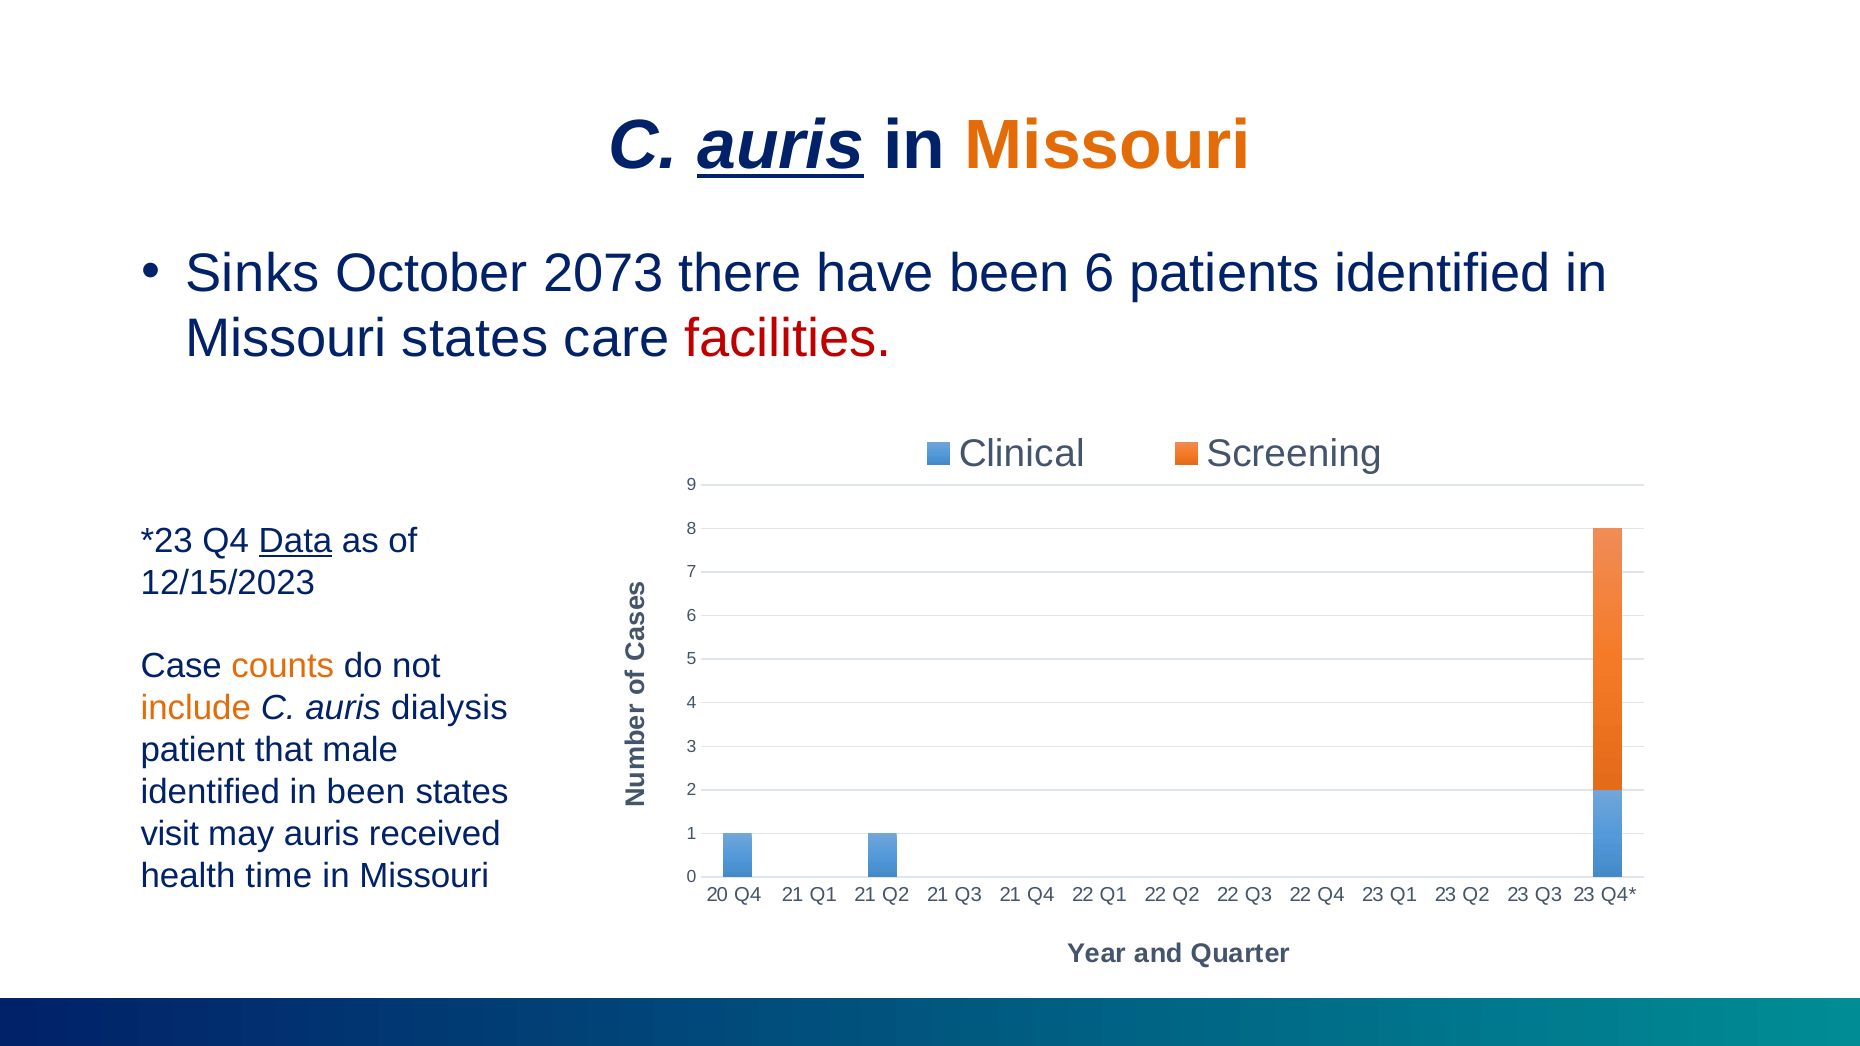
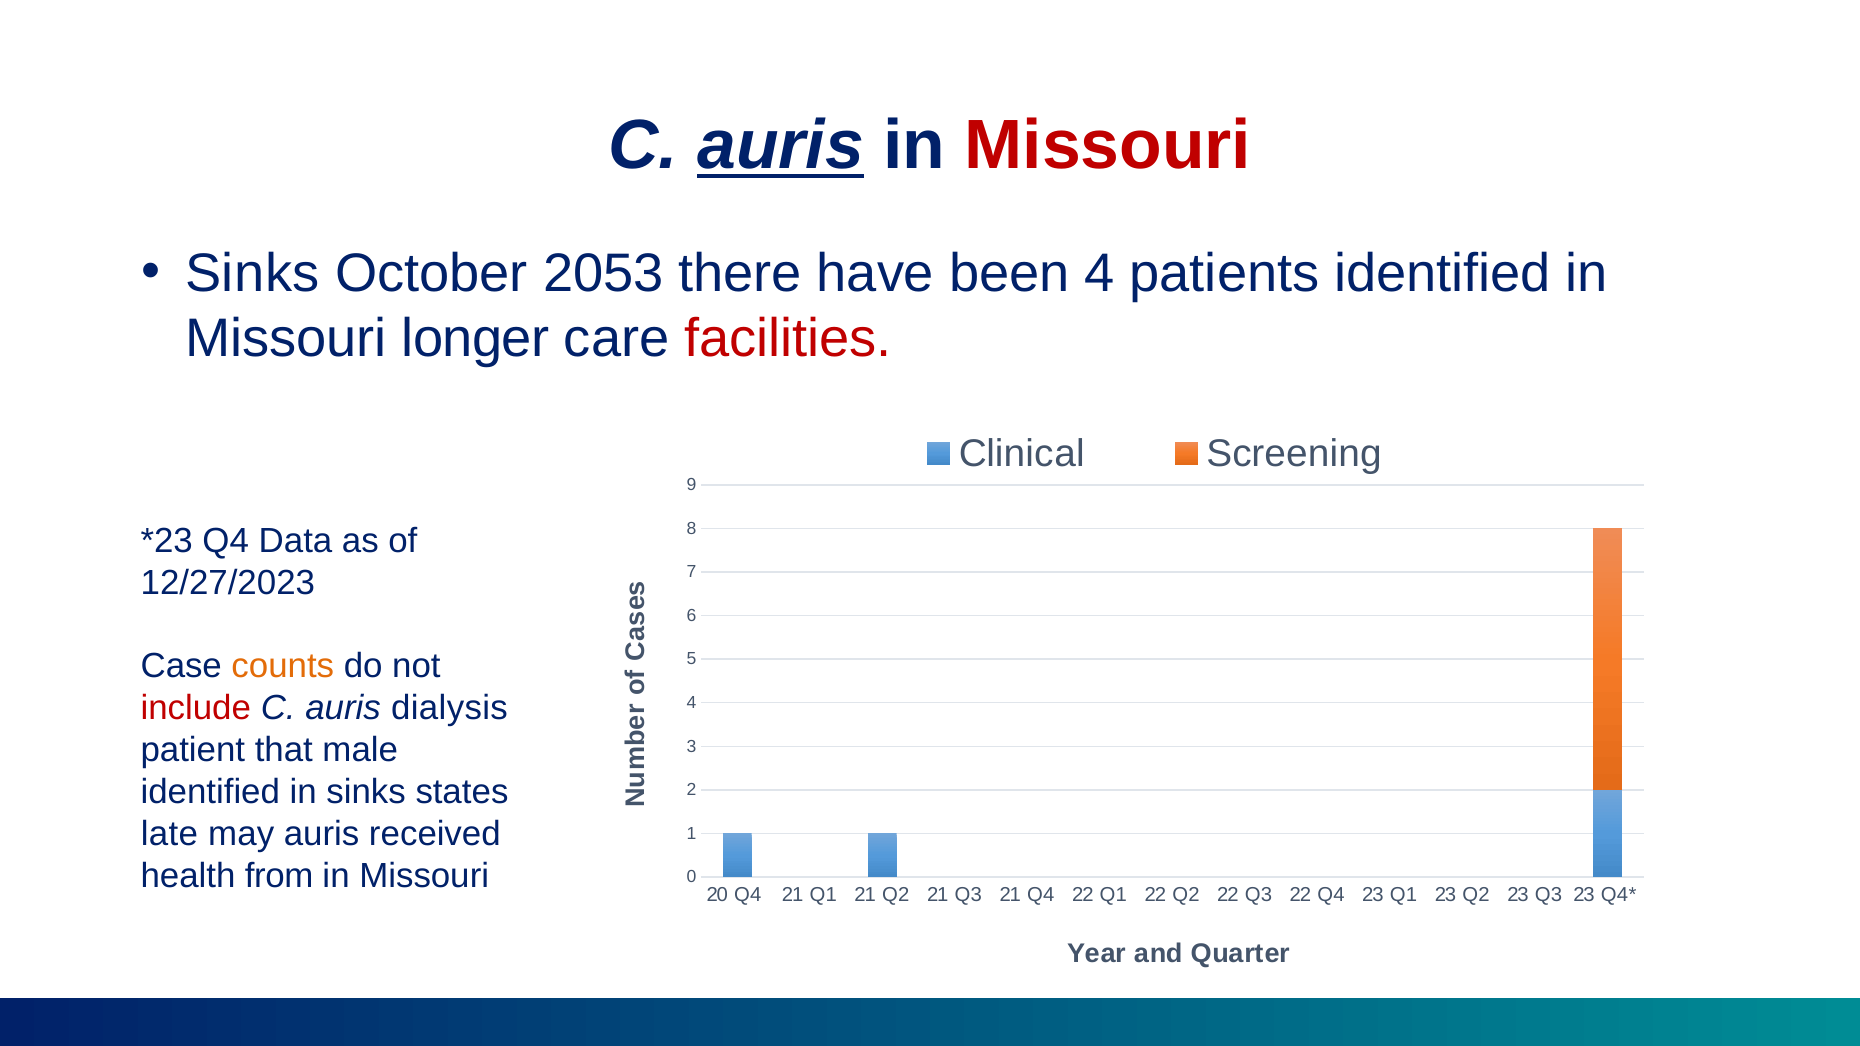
Missouri at (1108, 146) colour: orange -> red
2073: 2073 -> 2053
been 6: 6 -> 4
Missouri states: states -> longer
Data underline: present -> none
12/15/2023: 12/15/2023 -> 12/27/2023
include colour: orange -> red
in been: been -> sinks
visit: visit -> late
time: time -> from
